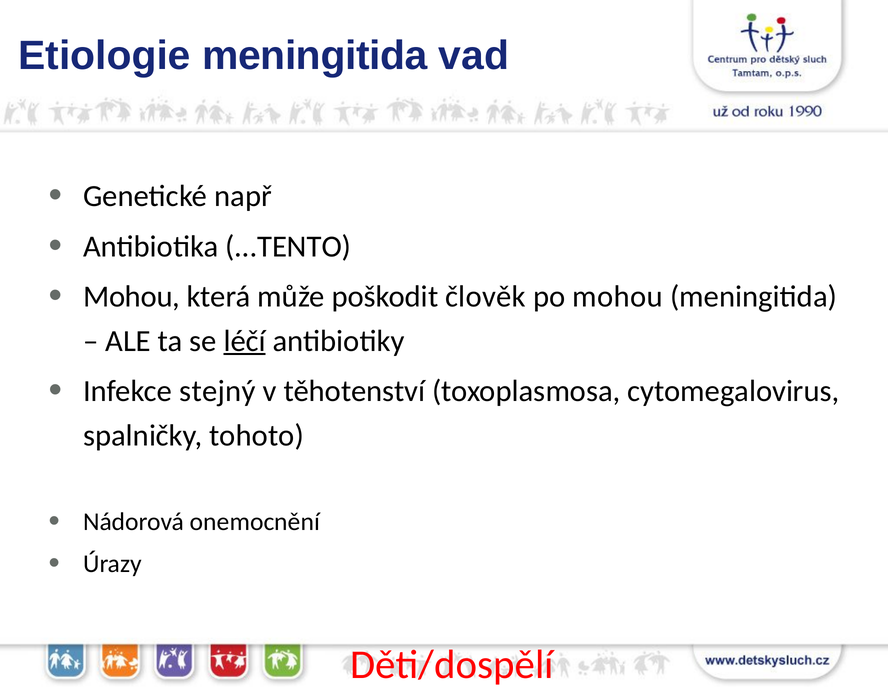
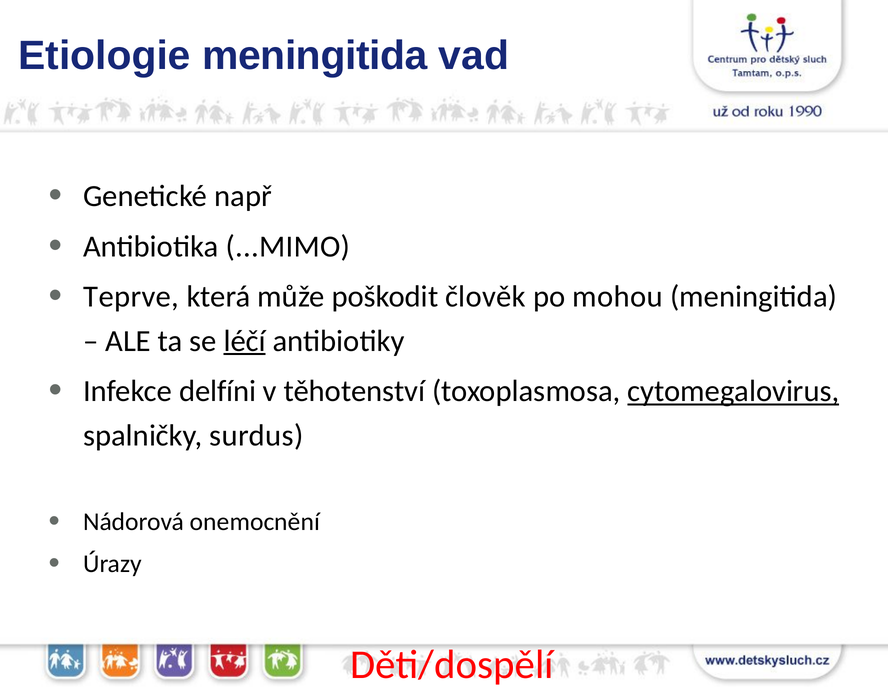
...TENTO: ...TENTO -> ...MIMO
Mohou at (132, 297): Mohou -> Teprve
stejný: stejný -> delfíni
cytomegalovirus underline: none -> present
tohoto: tohoto -> surdus
